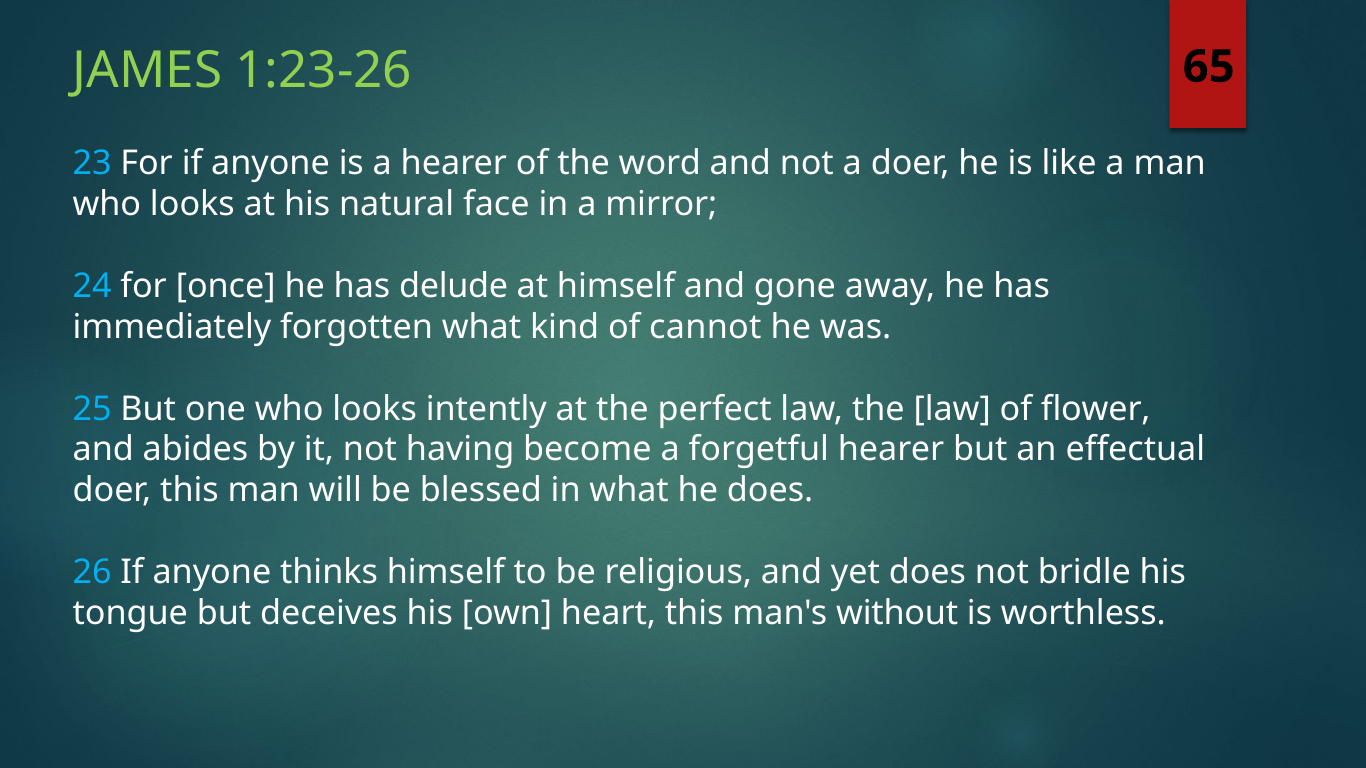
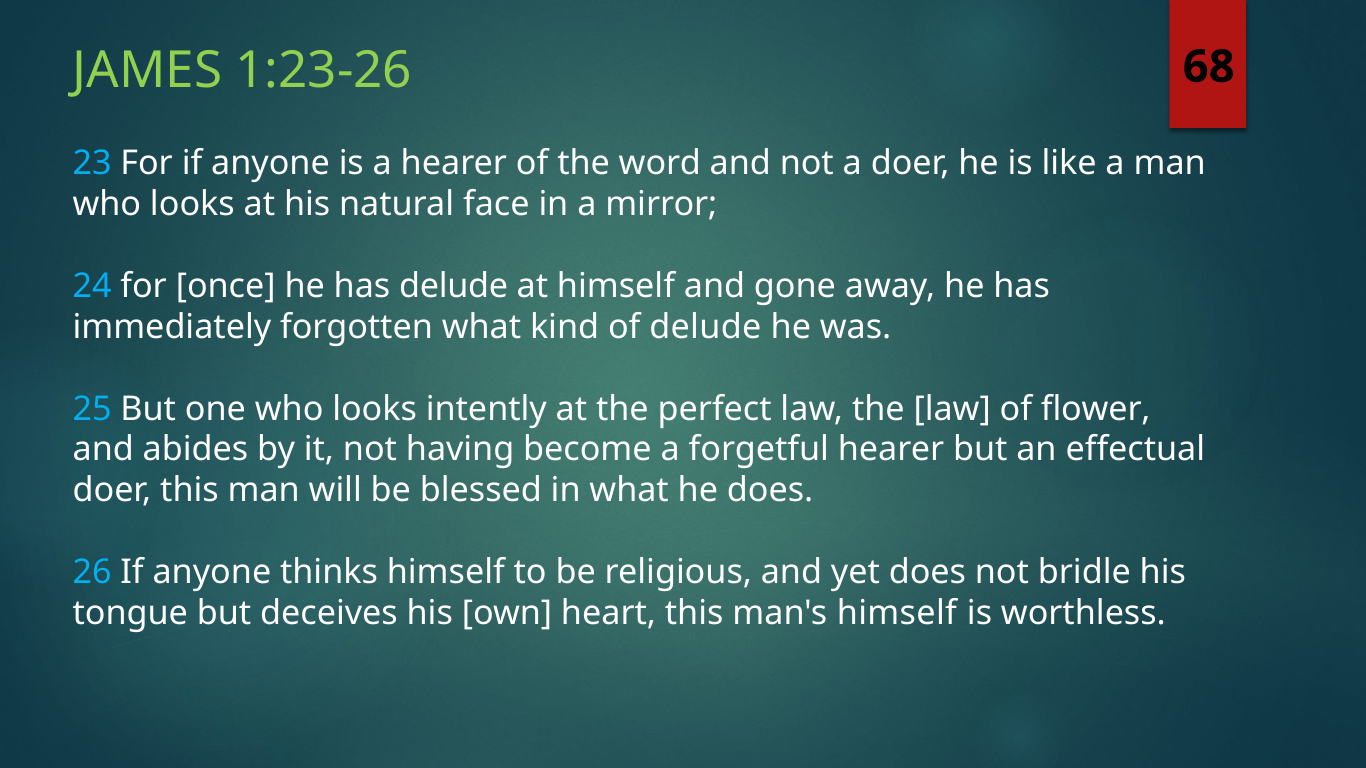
65: 65 -> 68
of cannot: cannot -> delude
man's without: without -> himself
